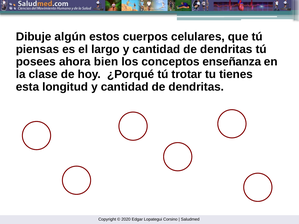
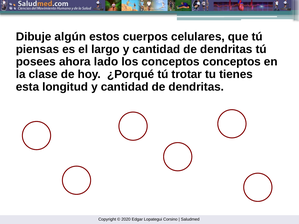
bien: bien -> lado
conceptos enseñanza: enseñanza -> conceptos
